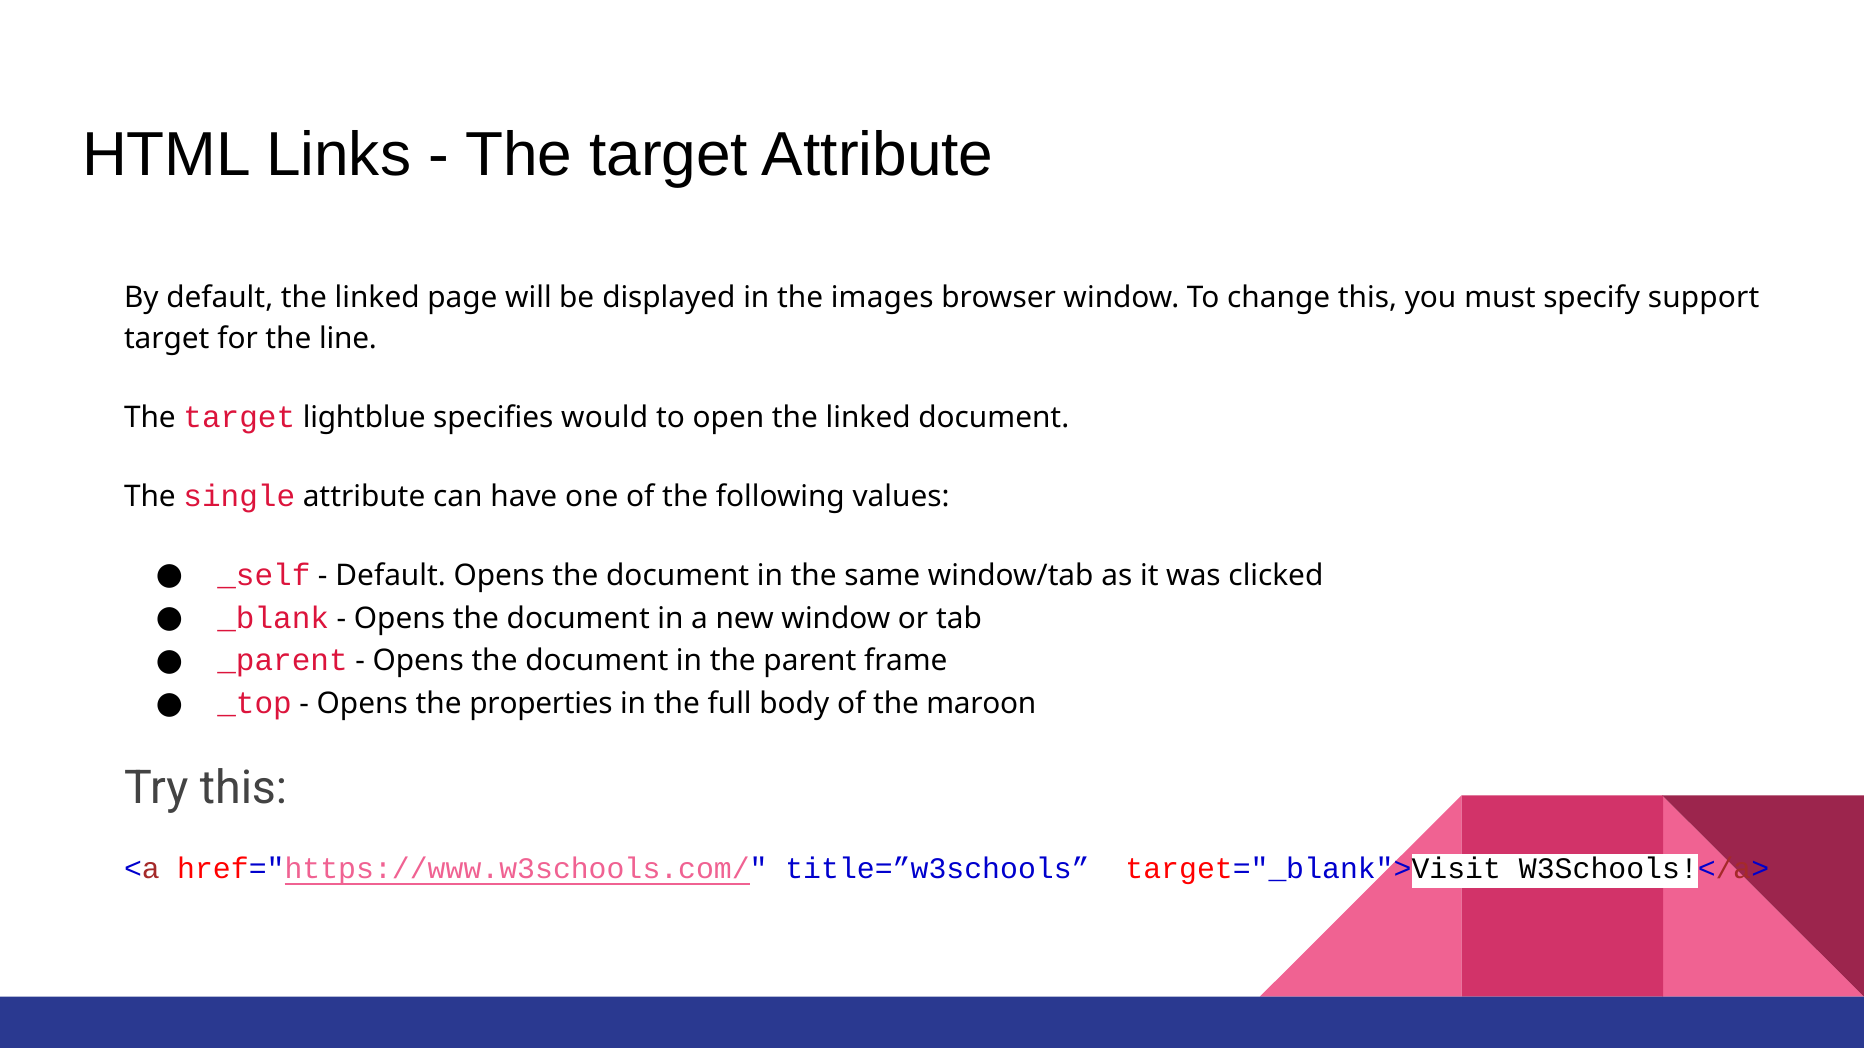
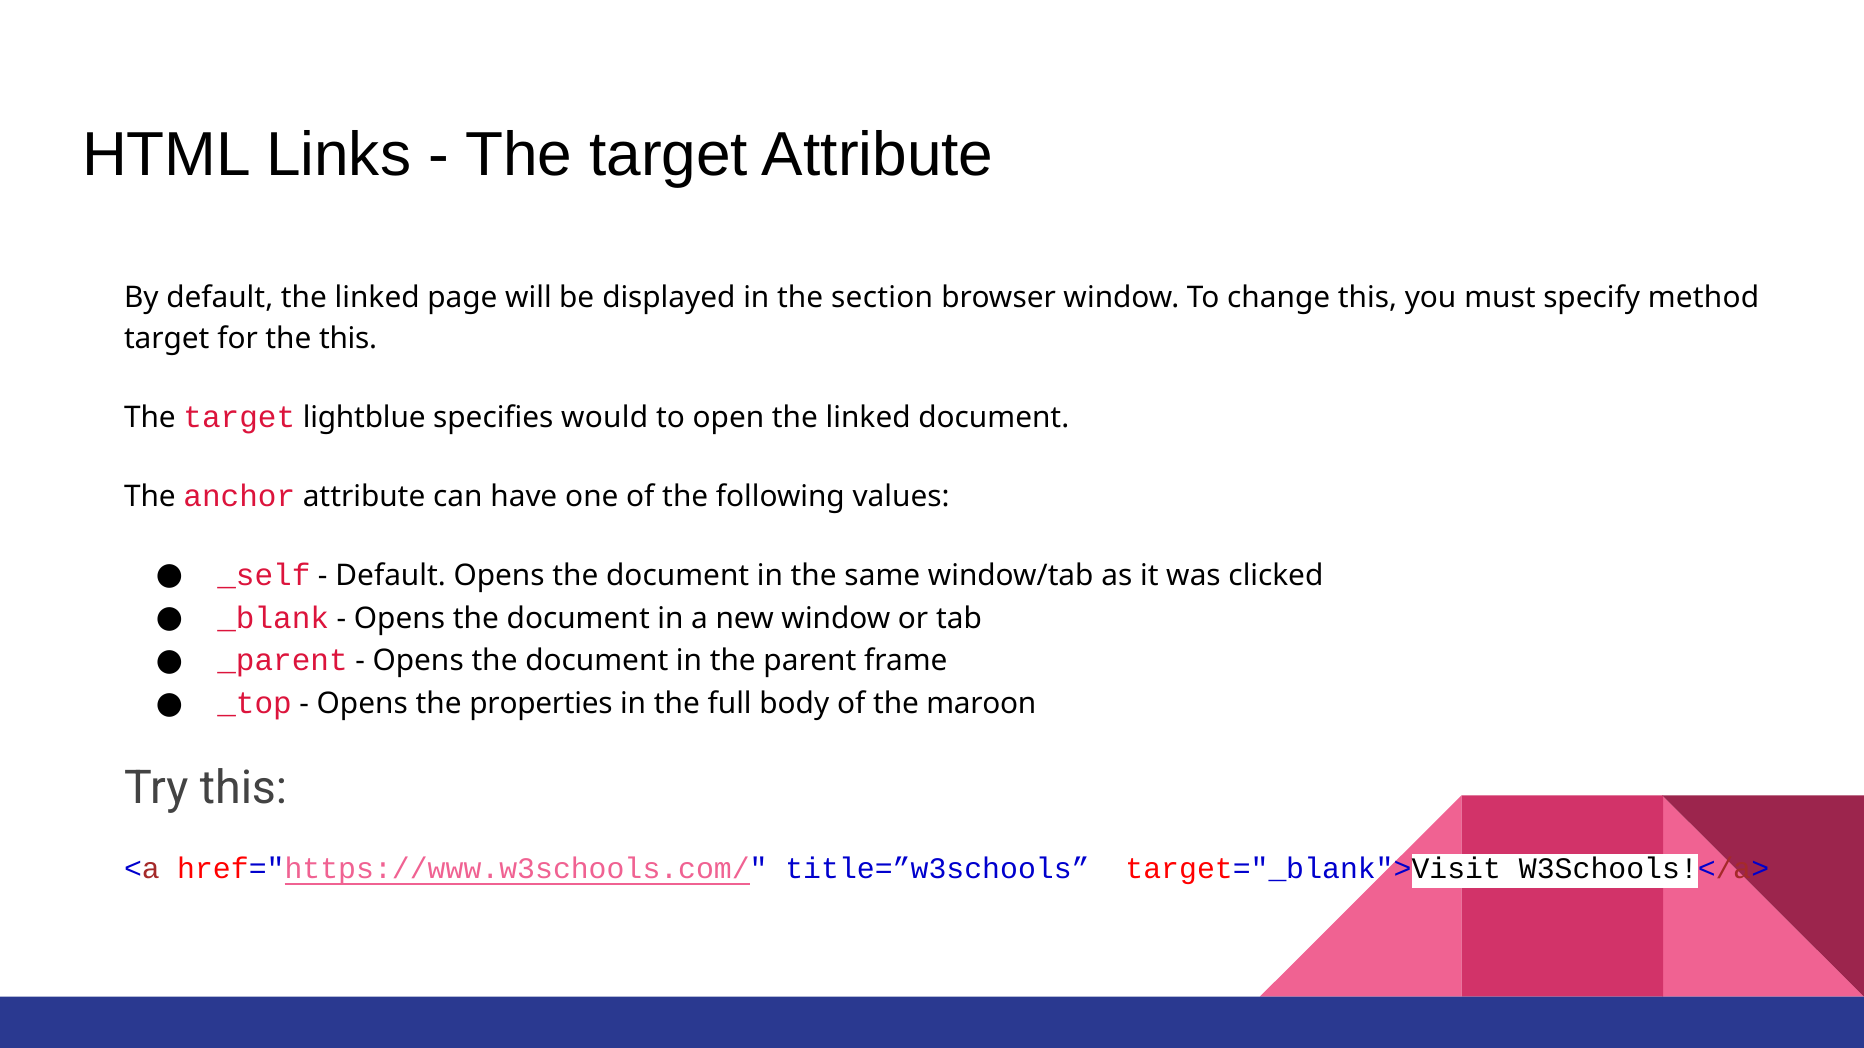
images: images -> section
support: support -> method
the line: line -> this
single: single -> anchor
